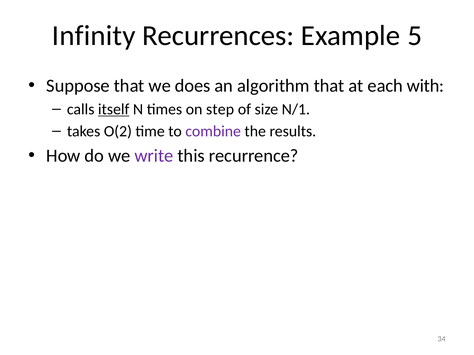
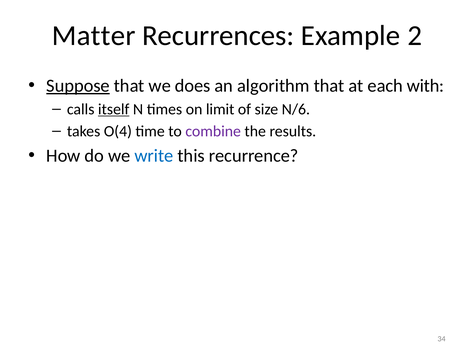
Infinity: Infinity -> Matter
5: 5 -> 2
Suppose underline: none -> present
step: step -> limit
N/1: N/1 -> N/6
O(2: O(2 -> O(4
write colour: purple -> blue
